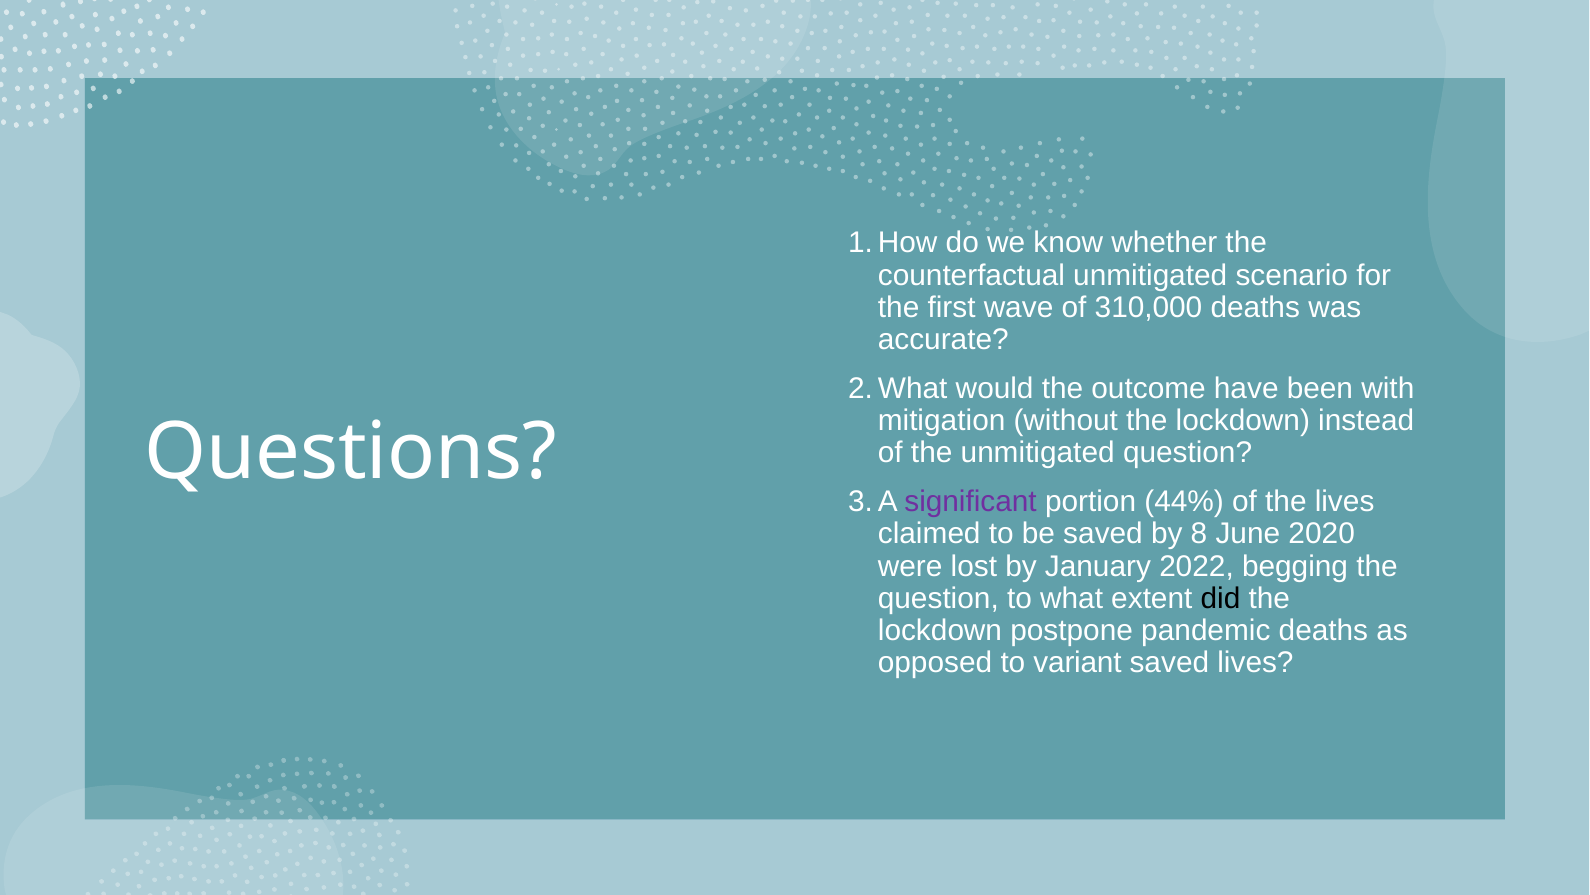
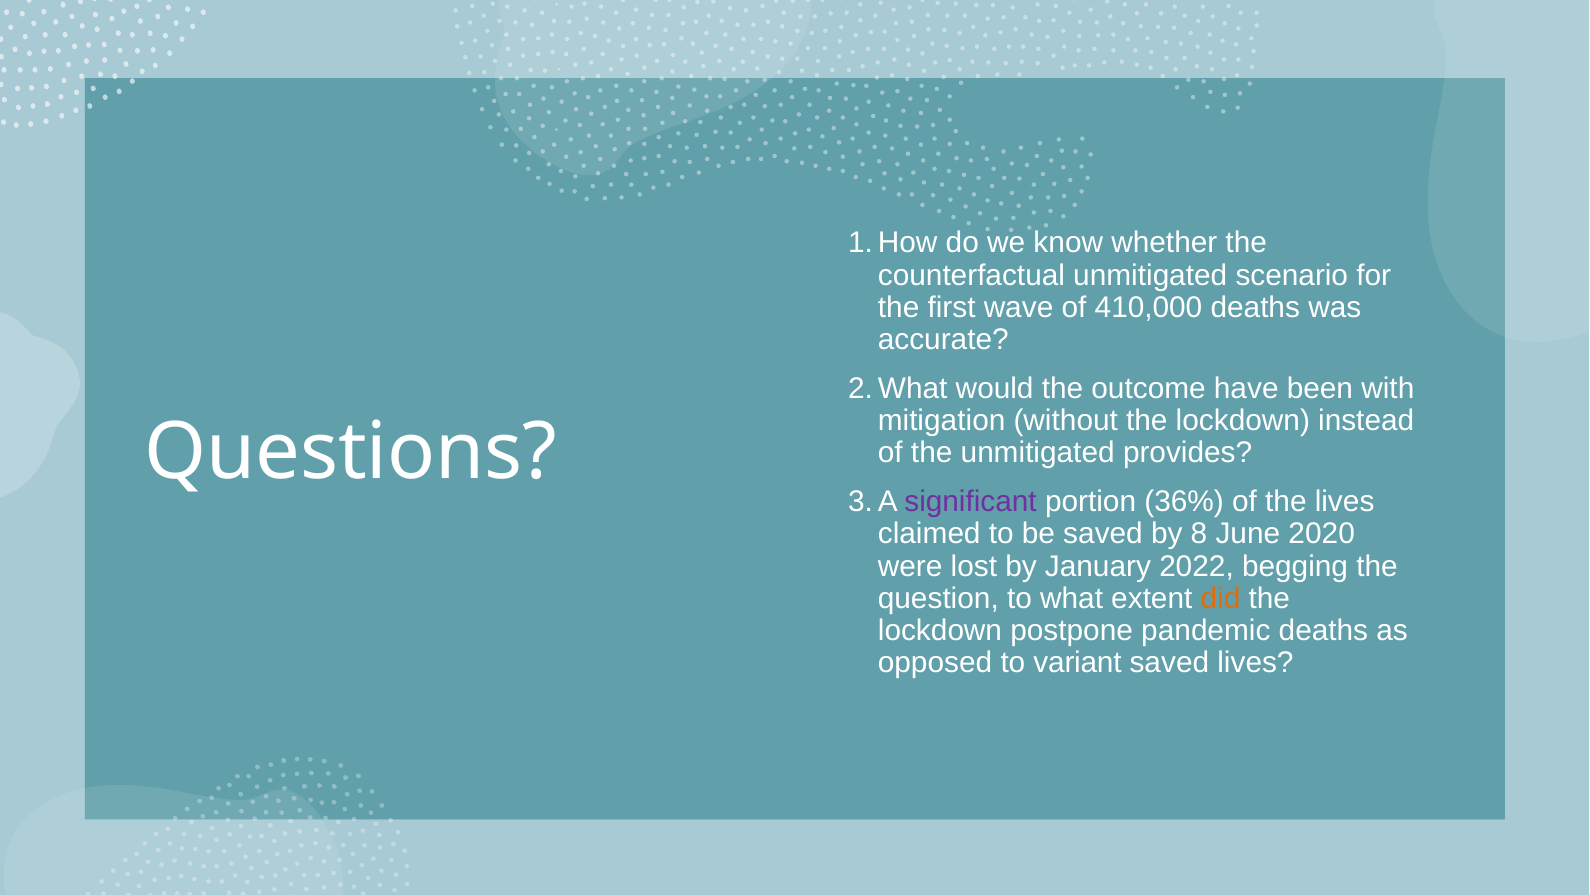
310,000: 310,000 -> 410,000
unmitigated question: question -> provides
44%: 44% -> 36%
did colour: black -> orange
